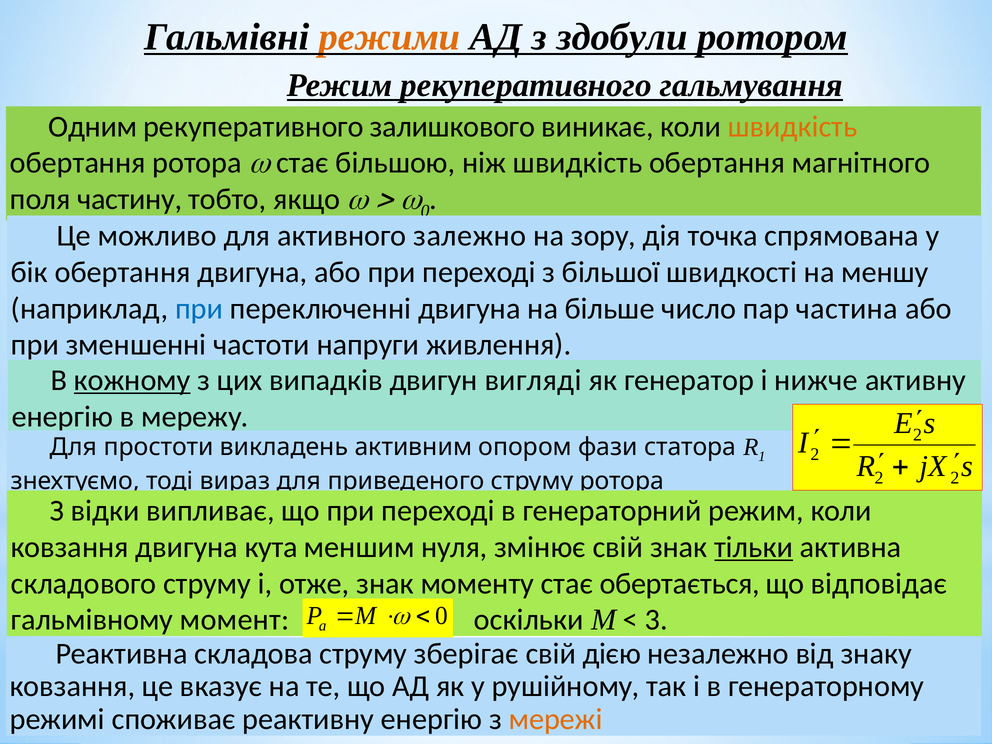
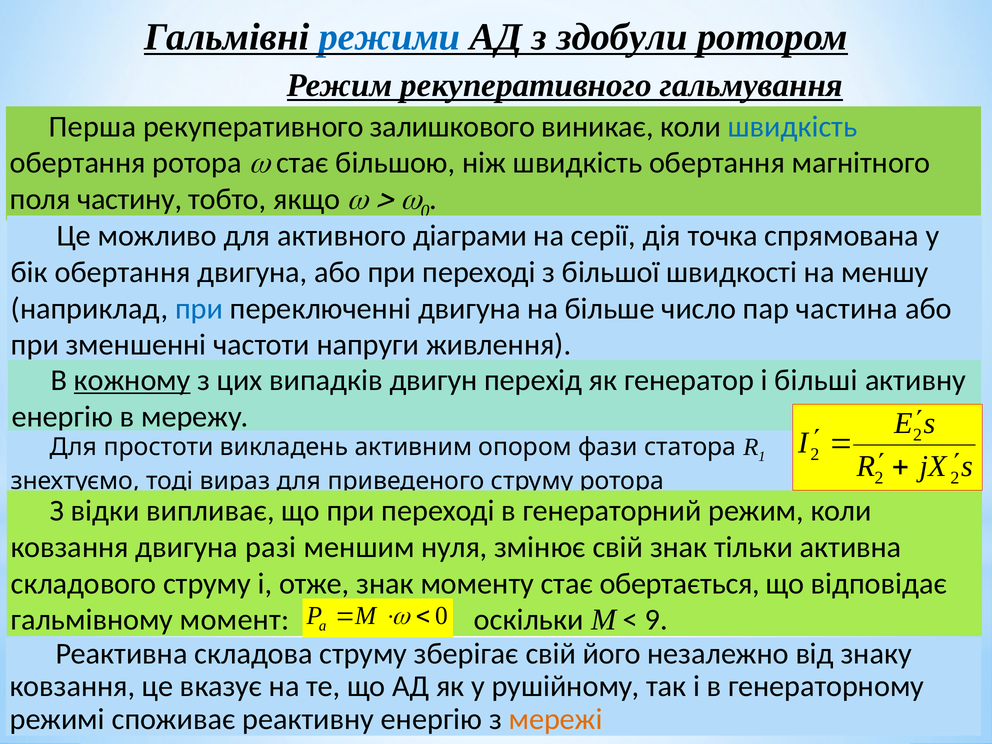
режими colour: orange -> blue
Одним: Одним -> Перша
швидкість at (793, 127) colour: orange -> blue
залежно: залежно -> діаграми
зору: зору -> серії
вигляді: вигляді -> перехід
нижче: нижче -> більші
кута: кута -> разі
тільки underline: present -> none
3: 3 -> 9
дією: дією -> його
